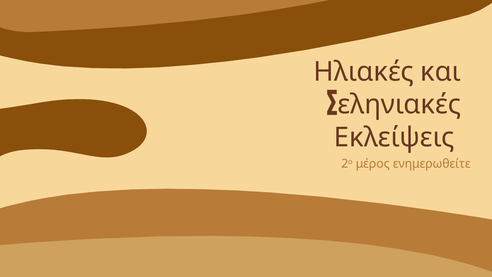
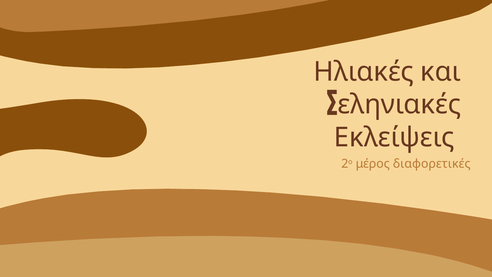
ενημερωθείτε: ενημερωθείτε -> διαφορετικές
